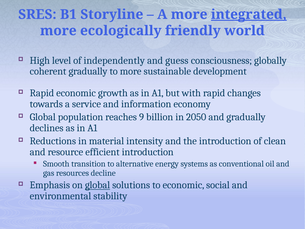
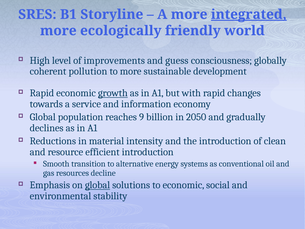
independently: independently -> improvements
coherent gradually: gradually -> pollution
growth underline: none -> present
